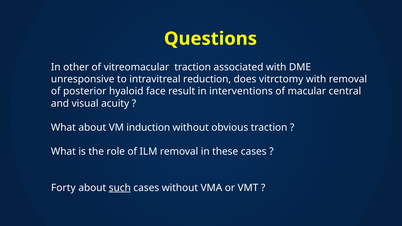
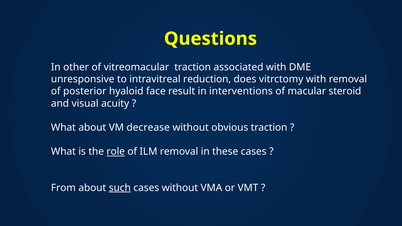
central: central -> steroid
induction: induction -> decrease
role underline: none -> present
Forty: Forty -> From
